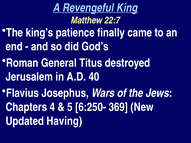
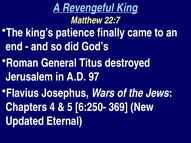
40: 40 -> 97
Having: Having -> Eternal
